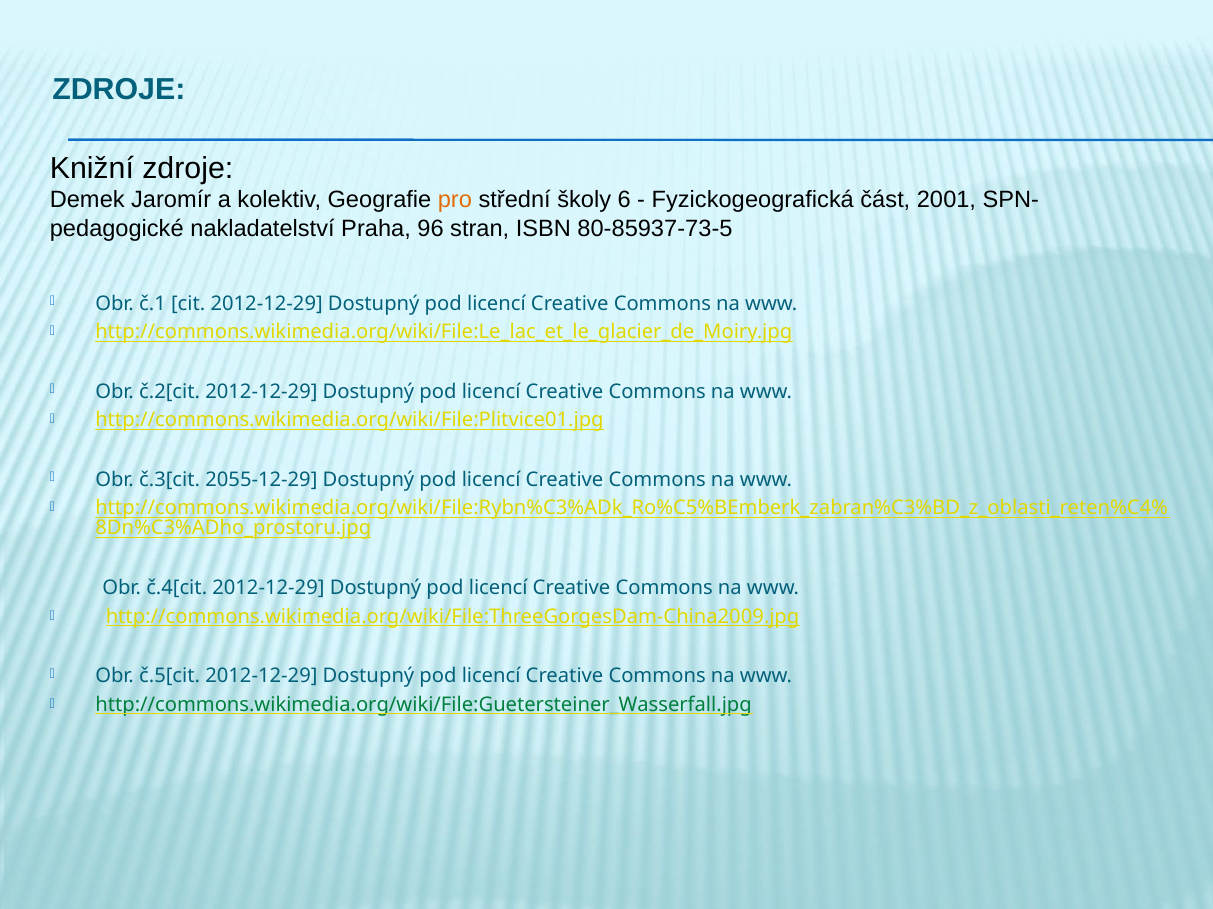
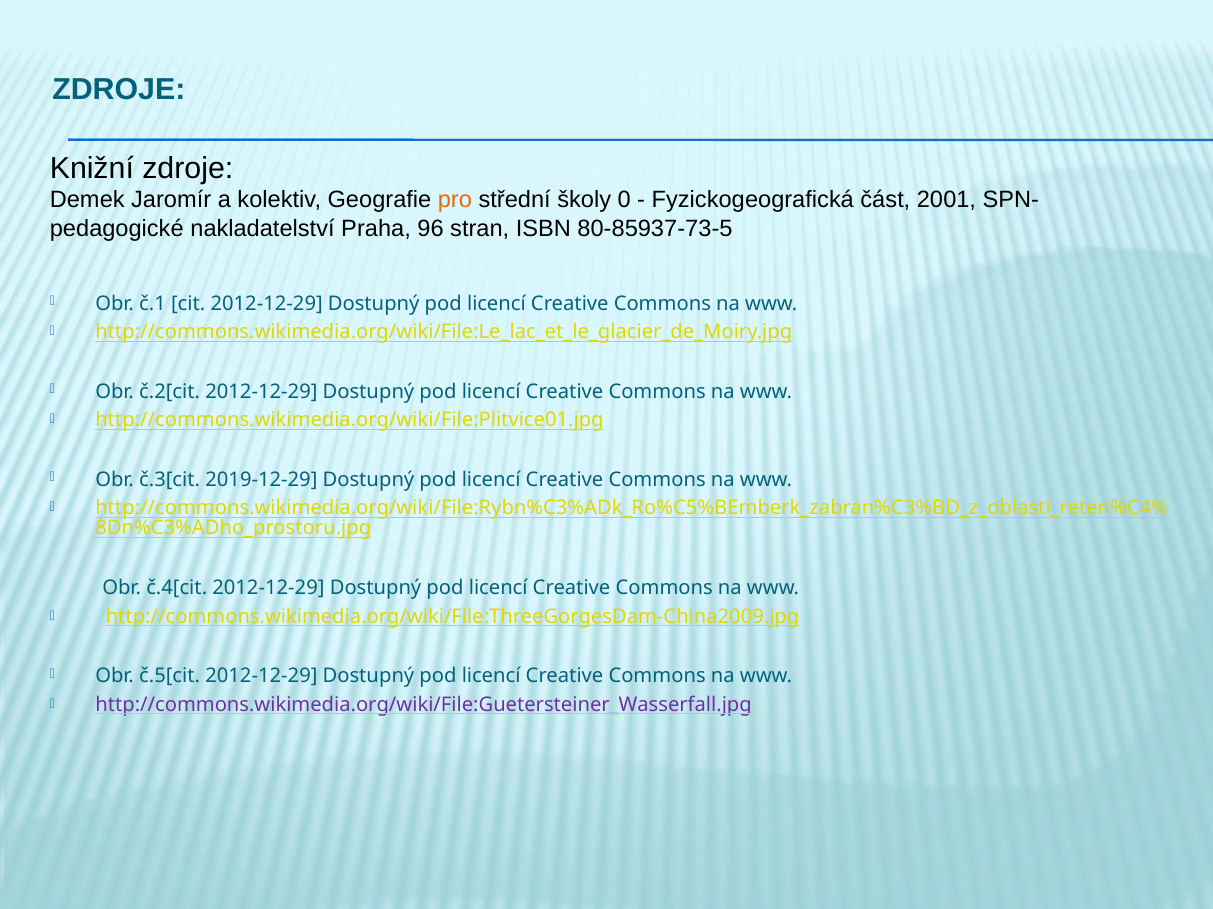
6: 6 -> 0
2055-12-29: 2055-12-29 -> 2019-12-29
http://commons.wikimedia.org/wiki/File:Guetersteiner_Wasserfall.jpg colour: green -> purple
